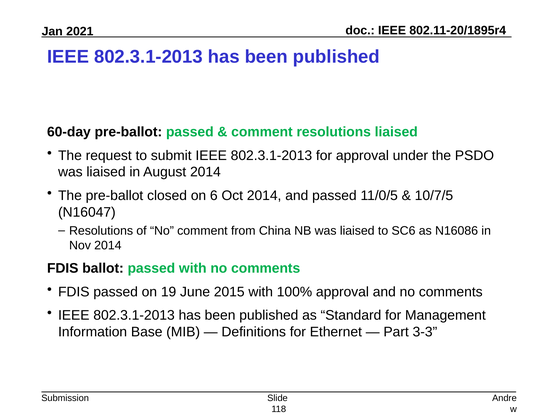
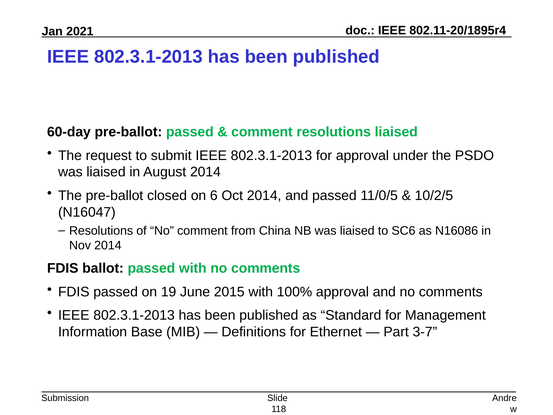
10/7/5: 10/7/5 -> 10/2/5
3-3: 3-3 -> 3-7
